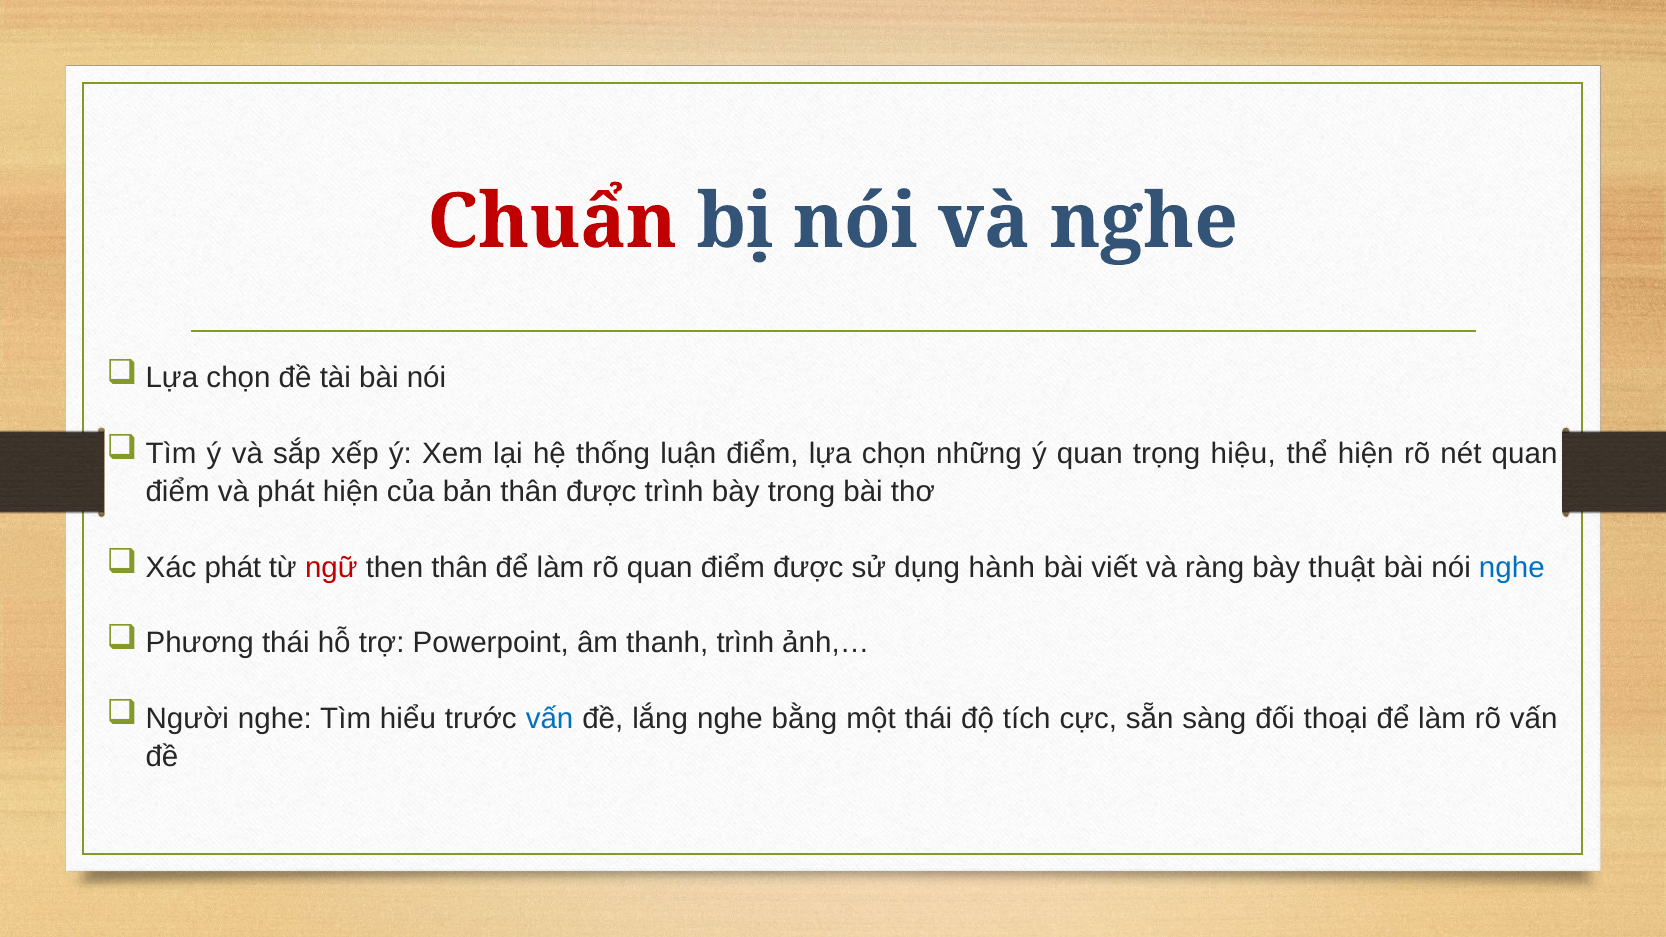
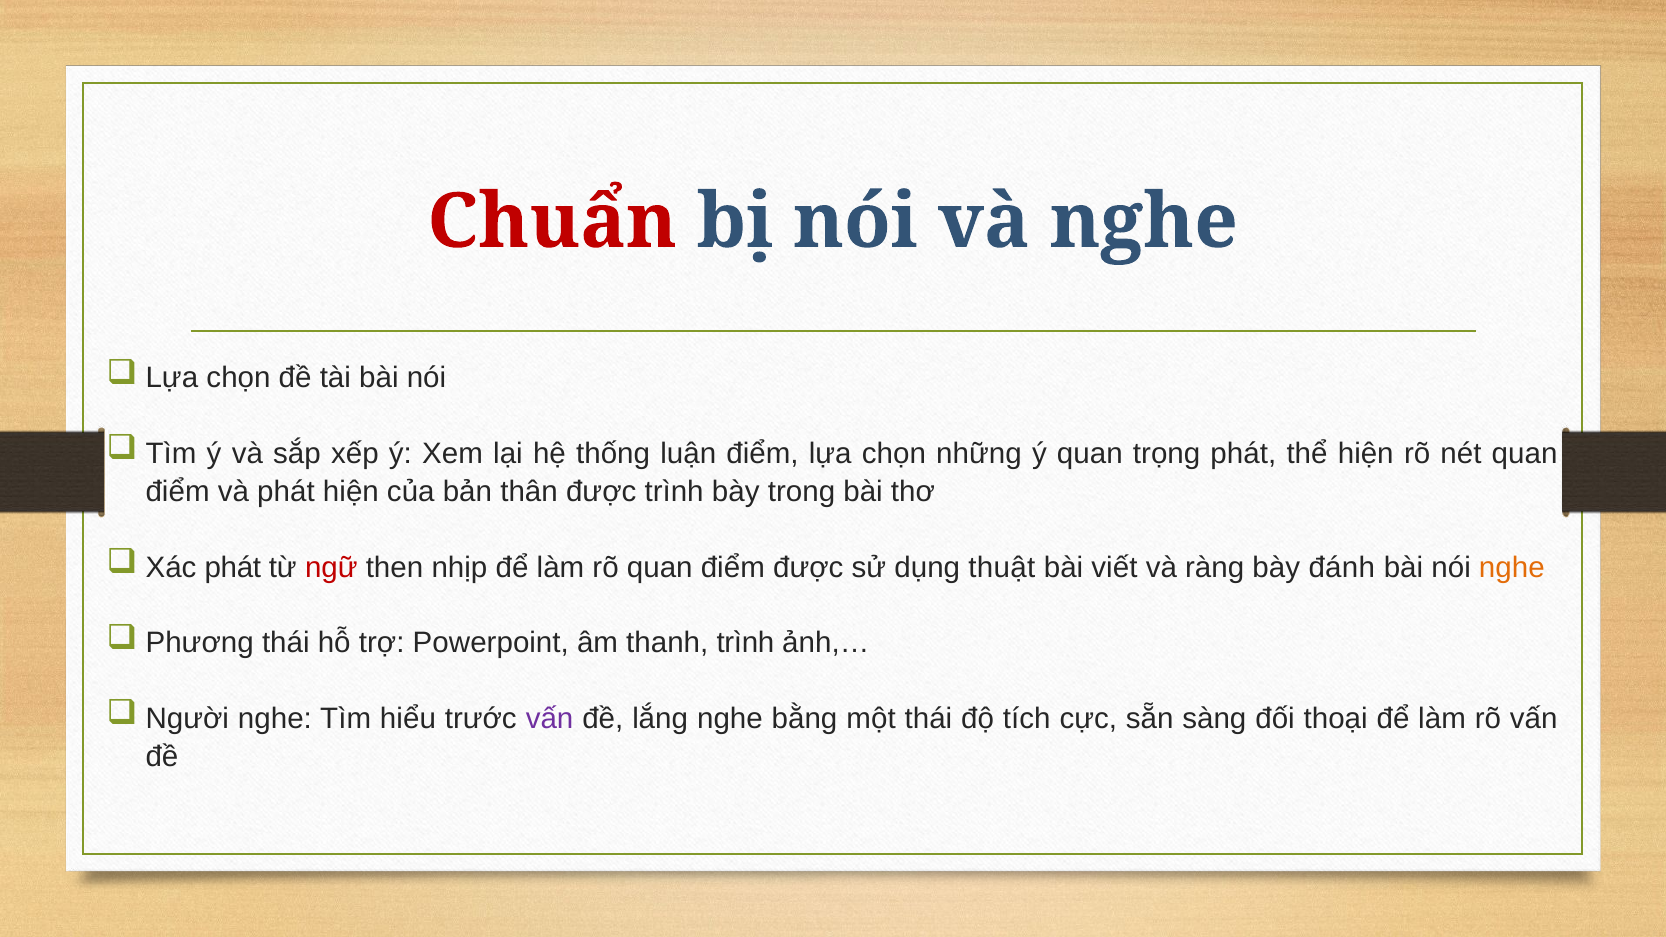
trọng hiệu: hiệu -> phát
then thân: thân -> nhịp
hành: hành -> thuật
thuật: thuật -> đánh
nghe at (1512, 568) colour: blue -> orange
vấn at (550, 719) colour: blue -> purple
